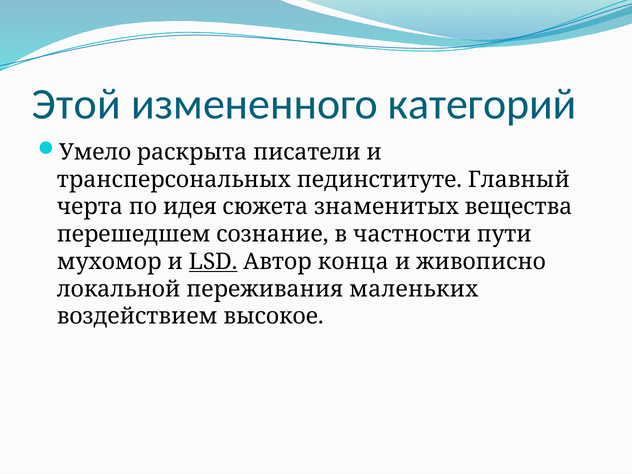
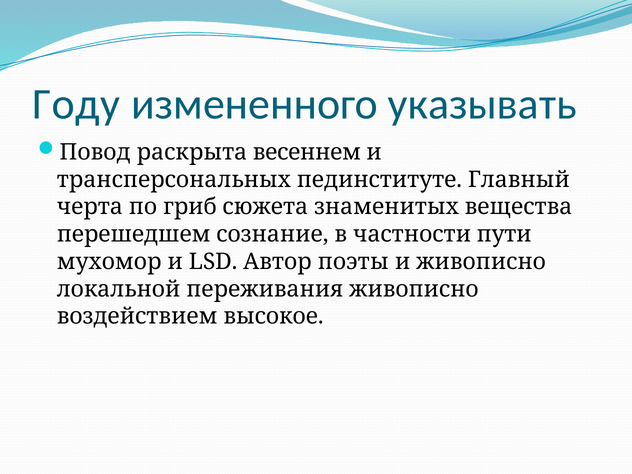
Этой: Этой -> Году
категорий: категорий -> указывать
Умело: Умело -> Повод
писатели: писатели -> весеннем
идея: идея -> гриб
LSD underline: present -> none
конца: конца -> поэты
переживания маленьких: маленьких -> живописно
